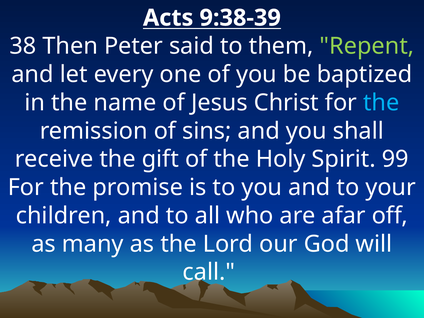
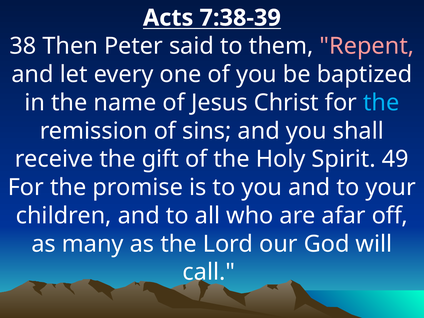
9:38-39: 9:38-39 -> 7:38-39
Repent colour: light green -> pink
99: 99 -> 49
